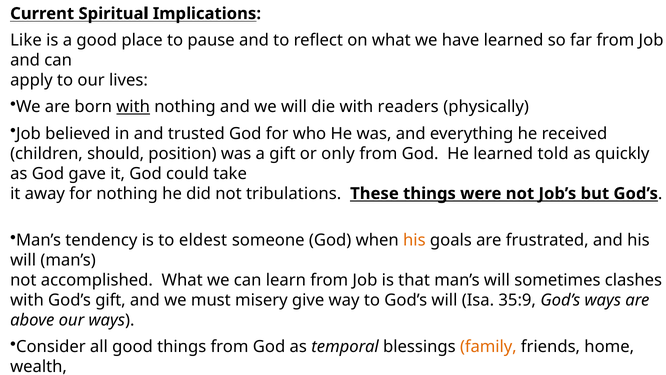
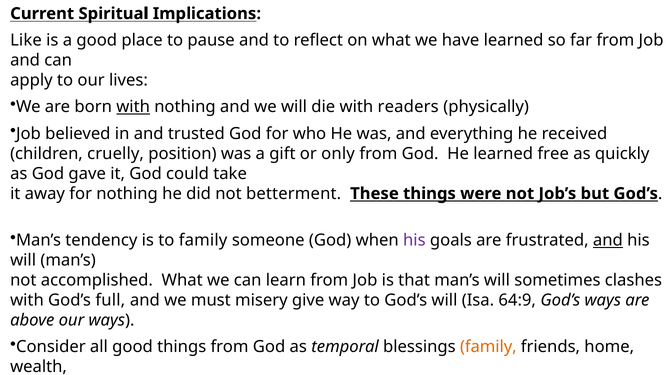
should: should -> cruelly
told: told -> free
tribulations: tribulations -> betterment
to eldest: eldest -> family
his at (414, 240) colour: orange -> purple
and at (608, 240) underline: none -> present
God’s gift: gift -> full
35:9: 35:9 -> 64:9
